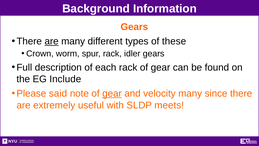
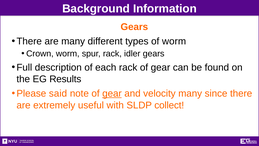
are at (52, 41) underline: present -> none
of these: these -> worm
Include: Include -> Results
meets: meets -> collect
